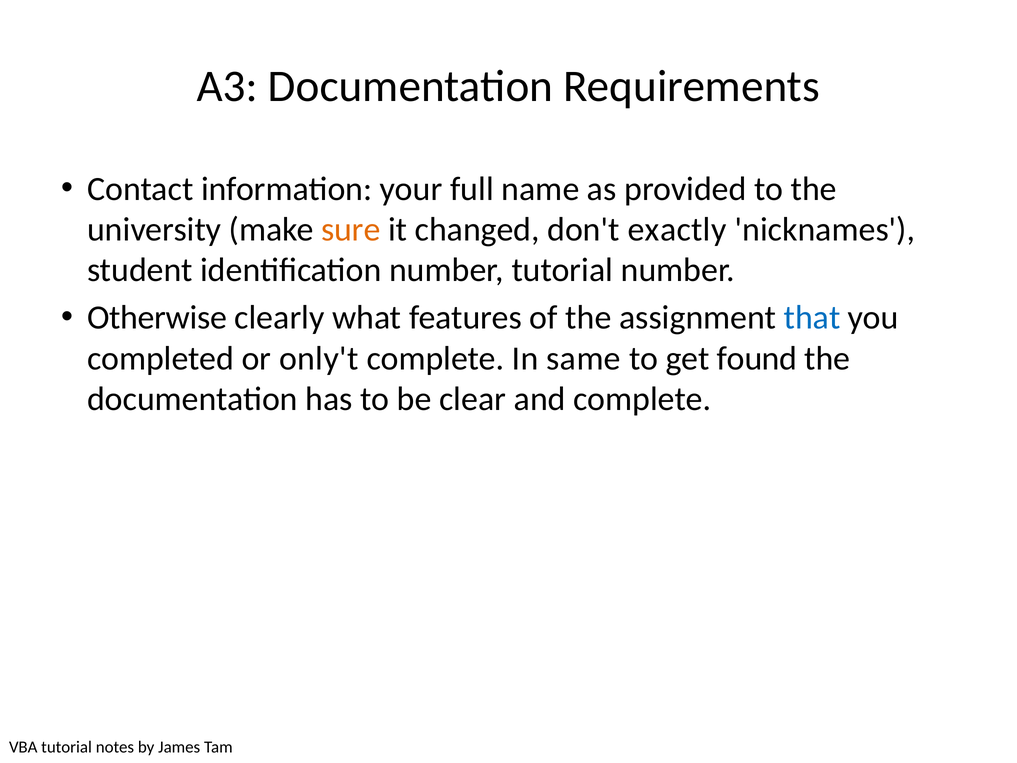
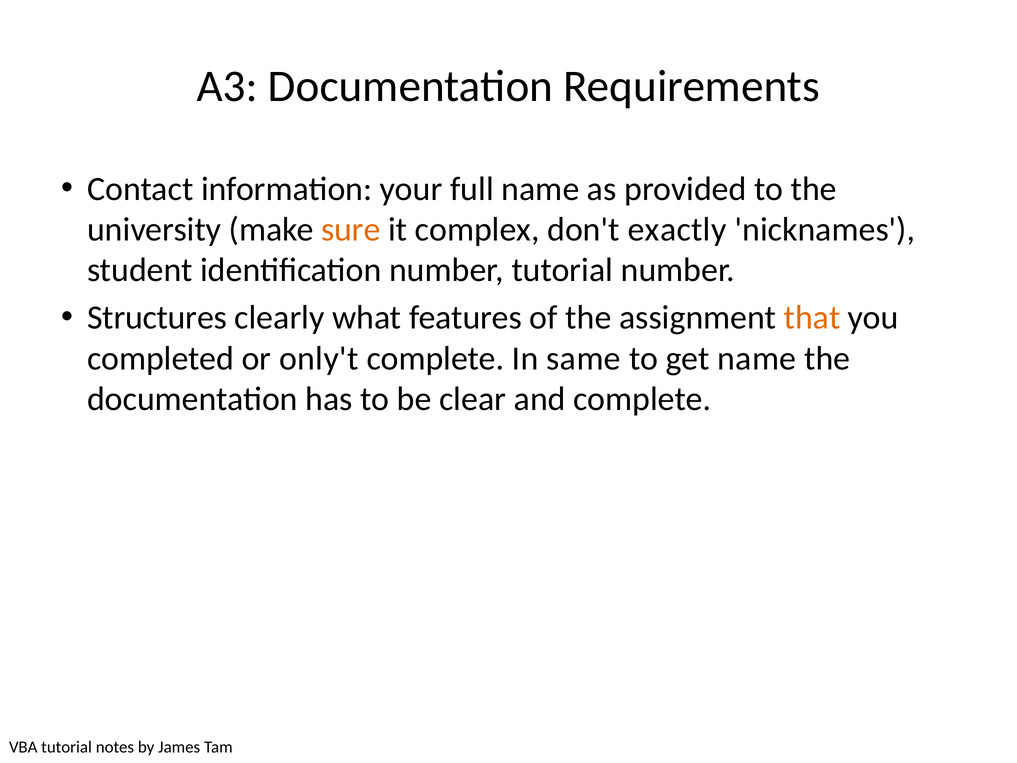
changed: changed -> complex
Otherwise: Otherwise -> Structures
that colour: blue -> orange
get found: found -> name
